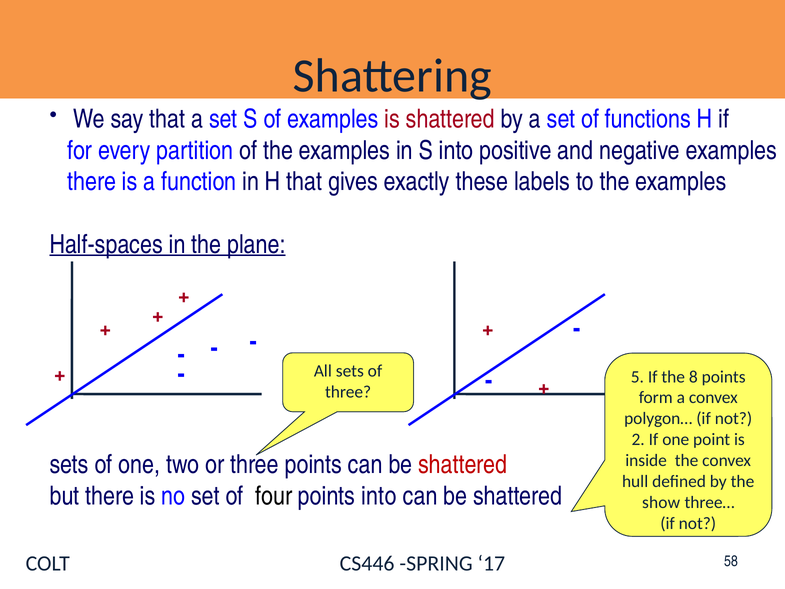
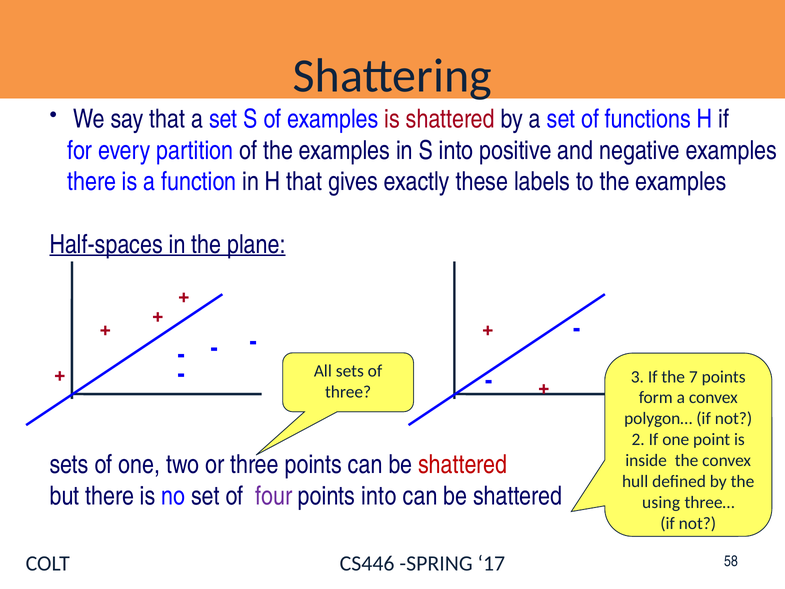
5: 5 -> 3
8: 8 -> 7
four colour: black -> purple
show: show -> using
